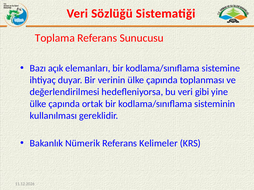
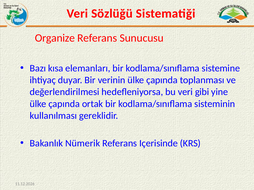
Toplama: Toplama -> Organize
açık: açık -> kısa
Kelimeler: Kelimeler -> Içerisinde
